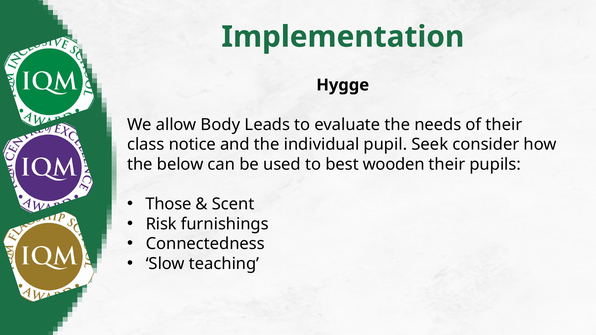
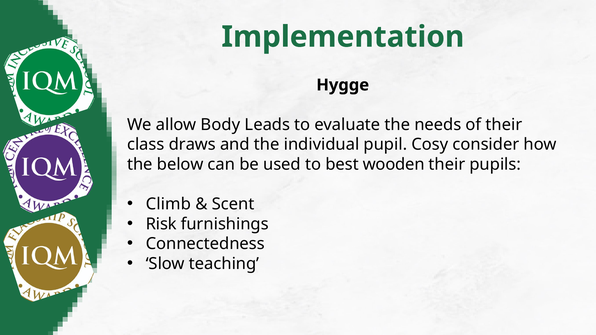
notice: notice -> draws
Seek: Seek -> Cosy
Those: Those -> Climb
